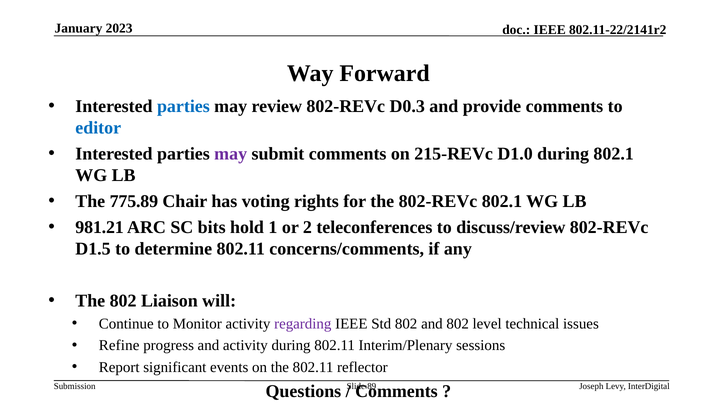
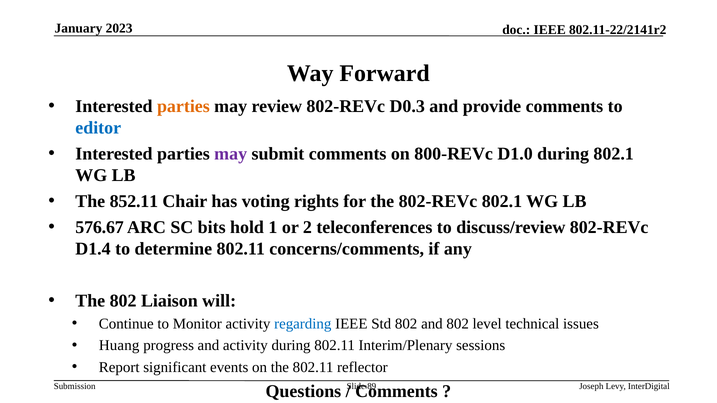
parties at (183, 106) colour: blue -> orange
215-REVc: 215-REVc -> 800-REVc
775.89: 775.89 -> 852.11
981.21: 981.21 -> 576.67
D1.5: D1.5 -> D1.4
regarding colour: purple -> blue
Refine: Refine -> Huang
